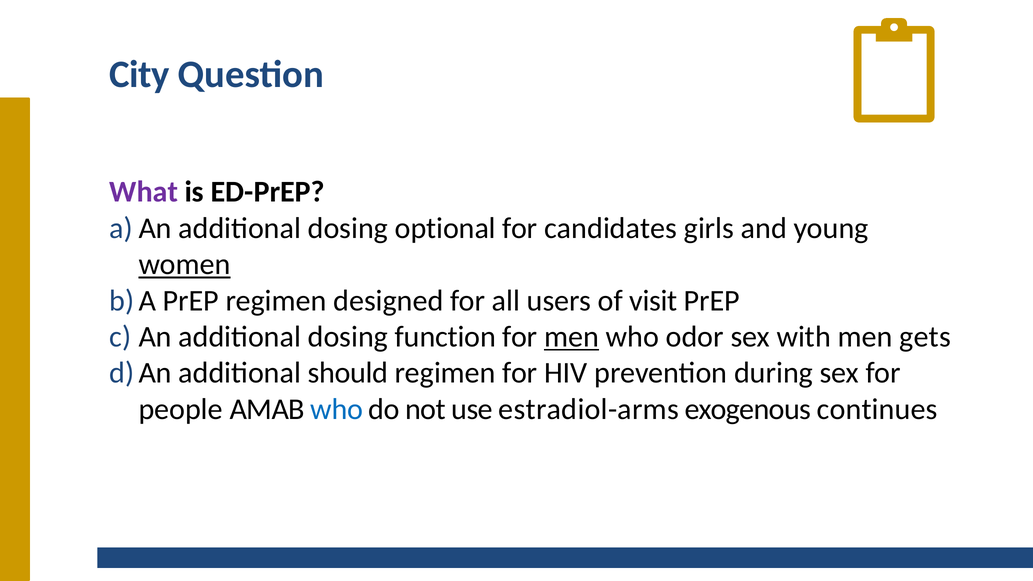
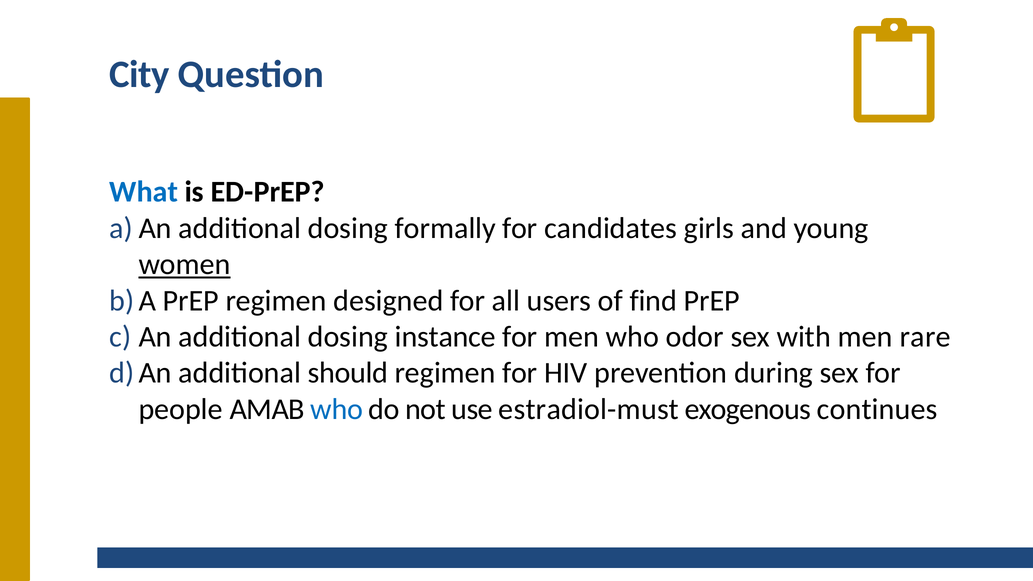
What colour: purple -> blue
optional: optional -> formally
visit: visit -> find
function: function -> instance
men at (572, 337) underline: present -> none
gets: gets -> rare
estradiol-arms: estradiol-arms -> estradiol-must
